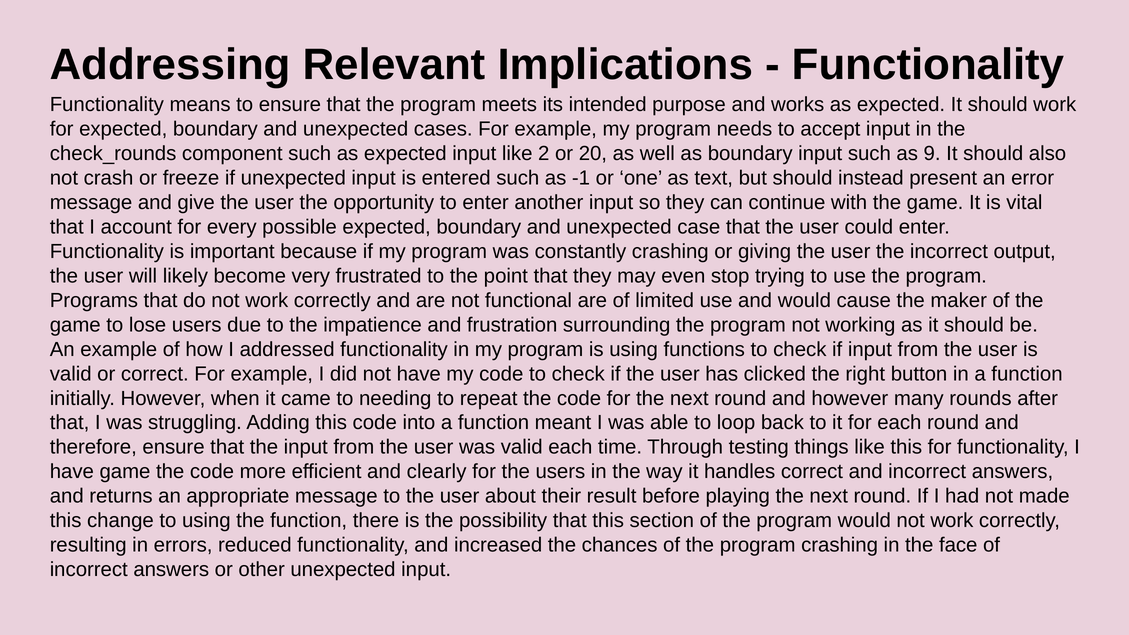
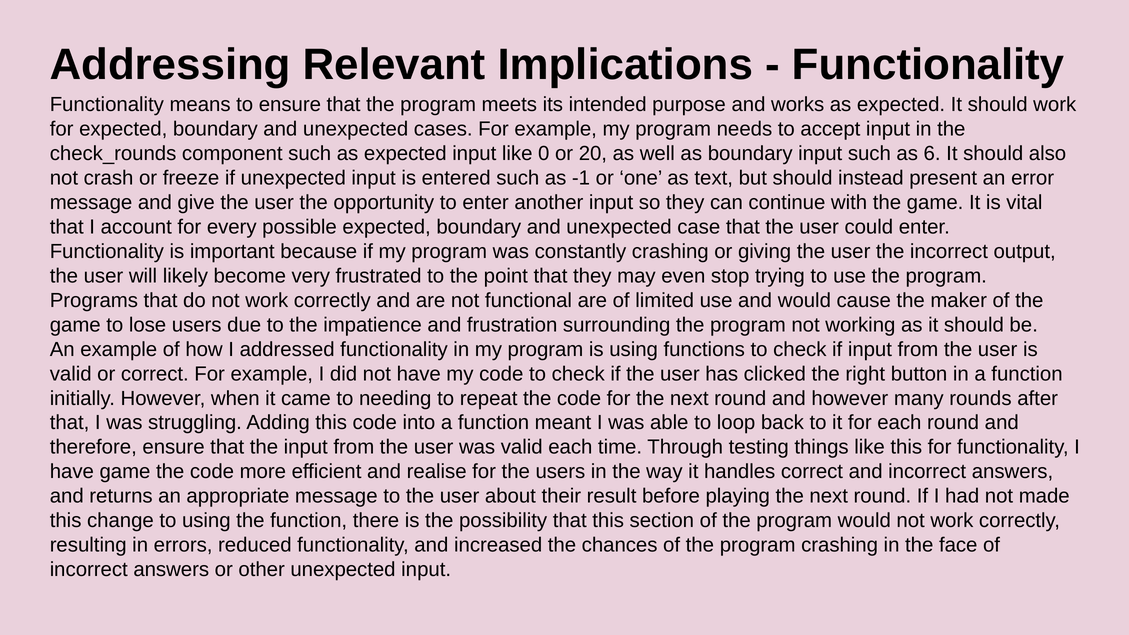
2: 2 -> 0
9: 9 -> 6
clearly: clearly -> realise
